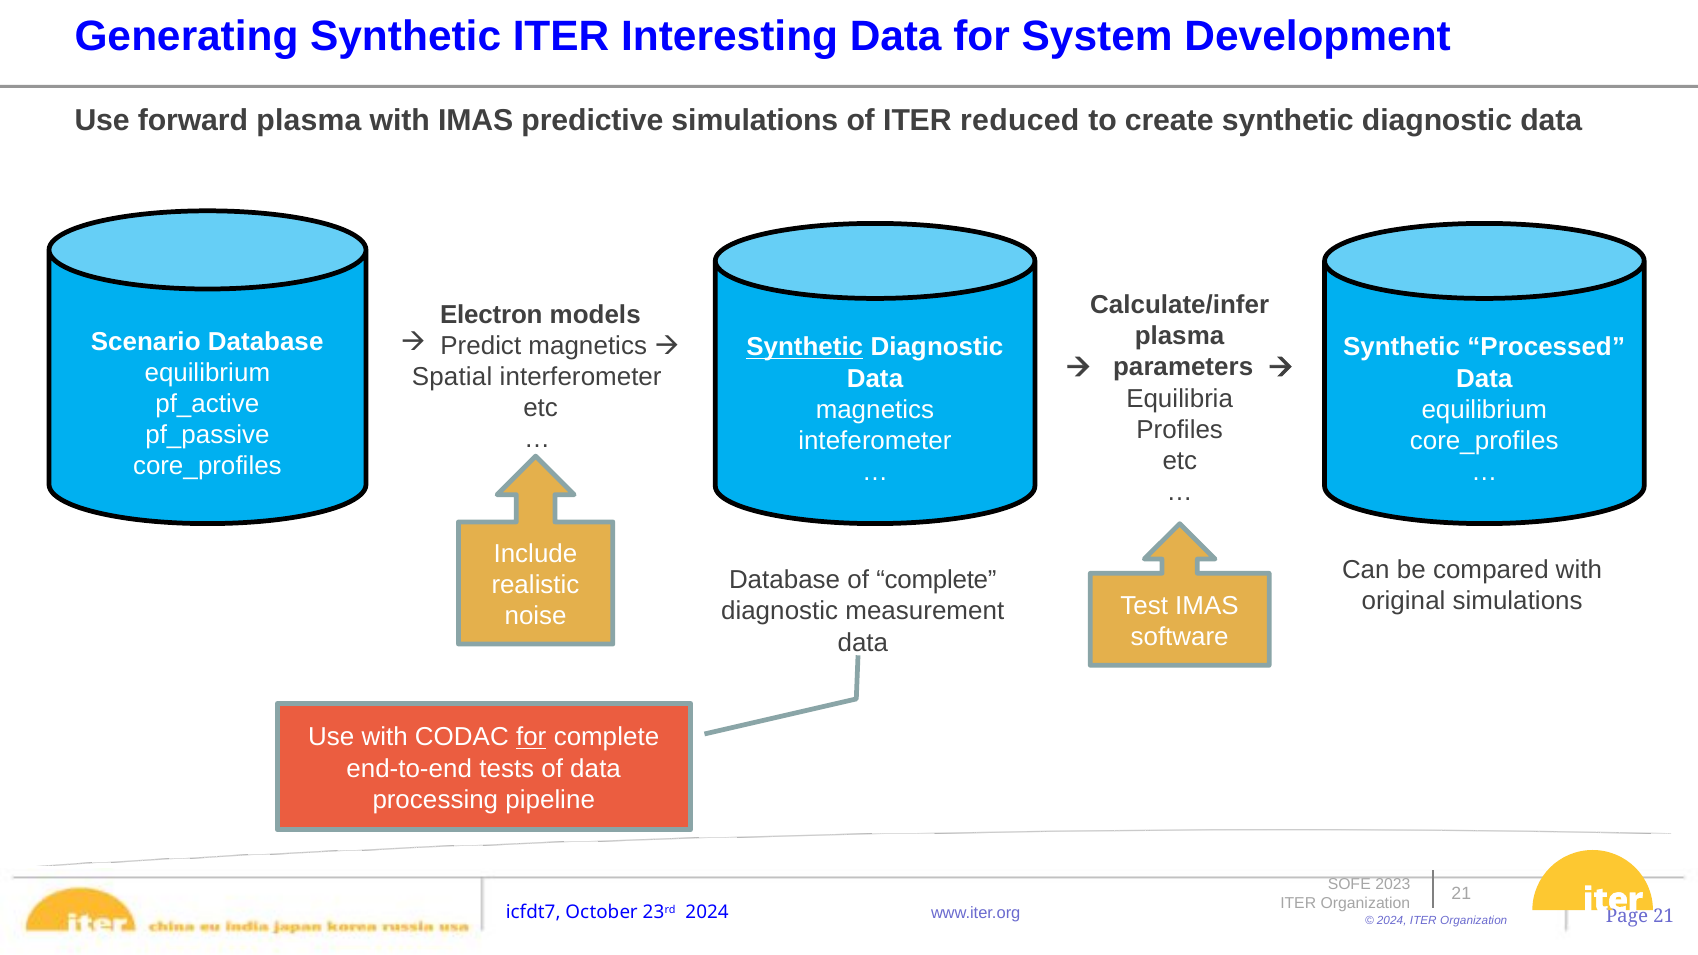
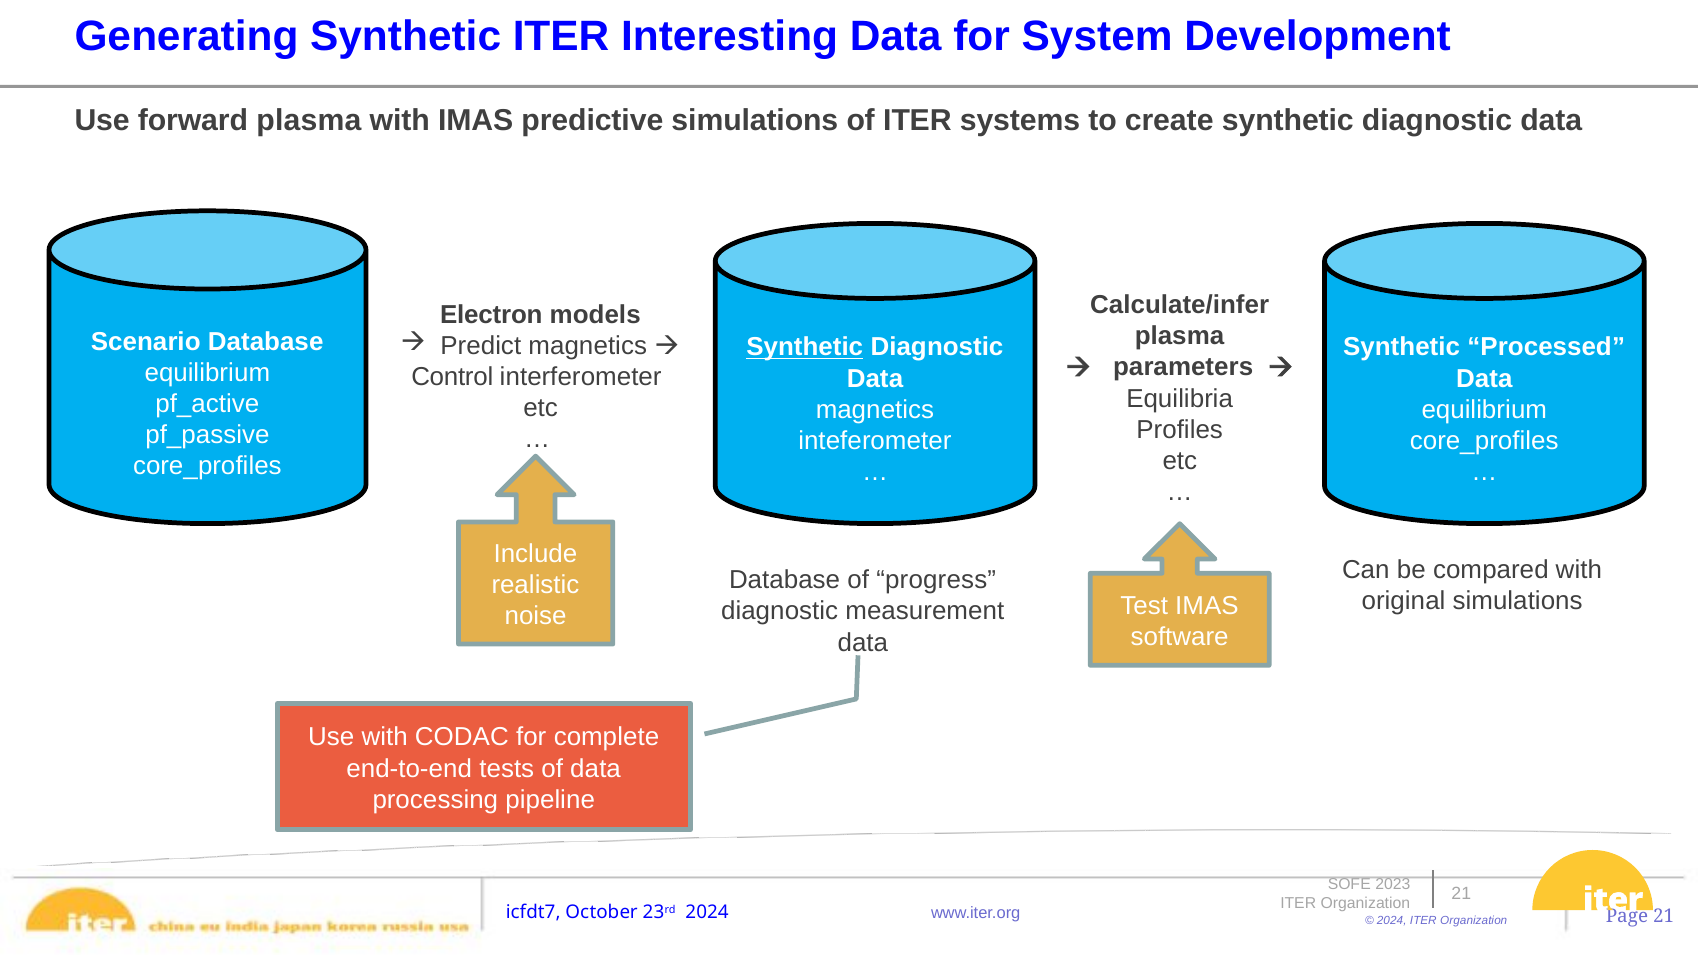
reduced: reduced -> systems
Spatial: Spatial -> Control
of complete: complete -> progress
for at (531, 737) underline: present -> none
